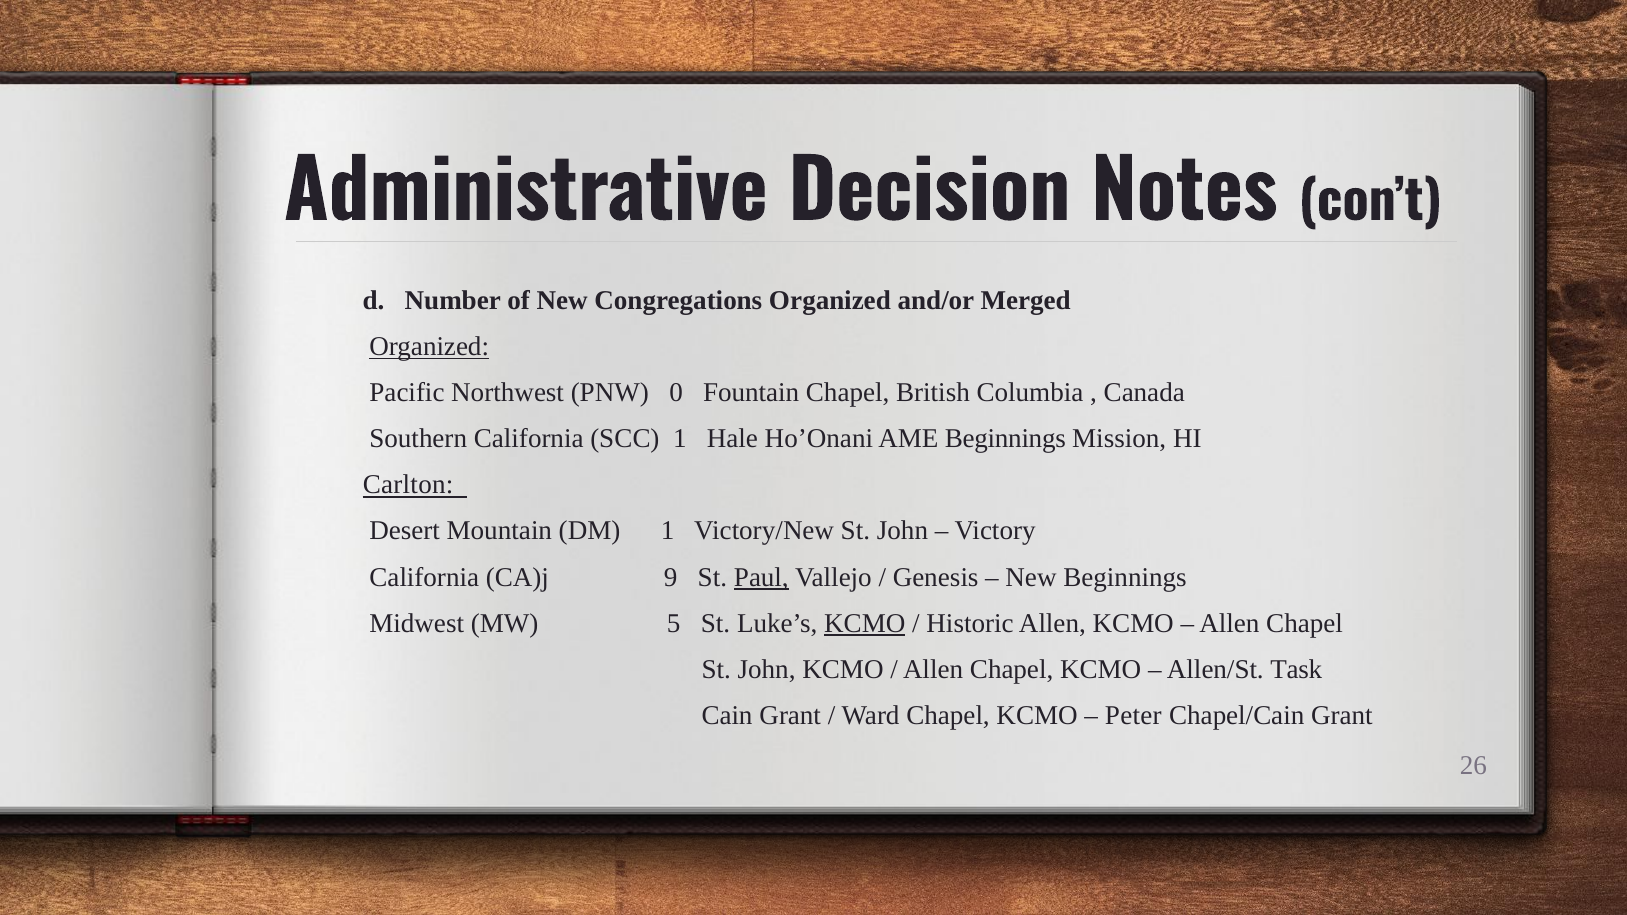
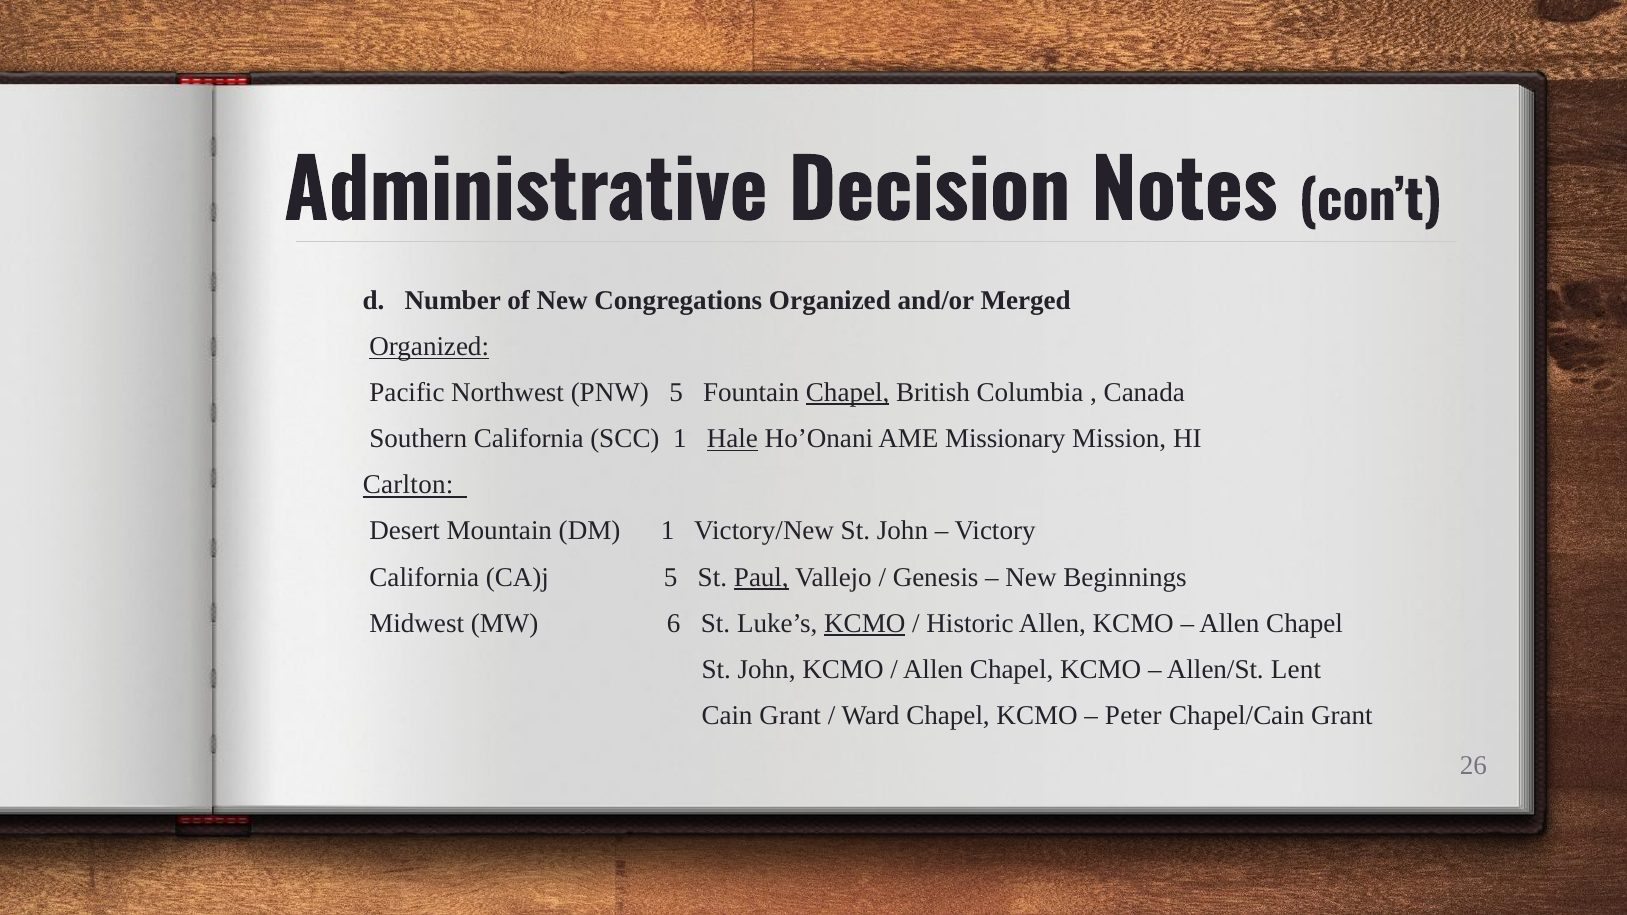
PNW 0: 0 -> 5
Chapel at (848, 393) underline: none -> present
Hale underline: none -> present
AME Beginnings: Beginnings -> Missionary
CA)j 9: 9 -> 5
5: 5 -> 6
Task: Task -> Lent
